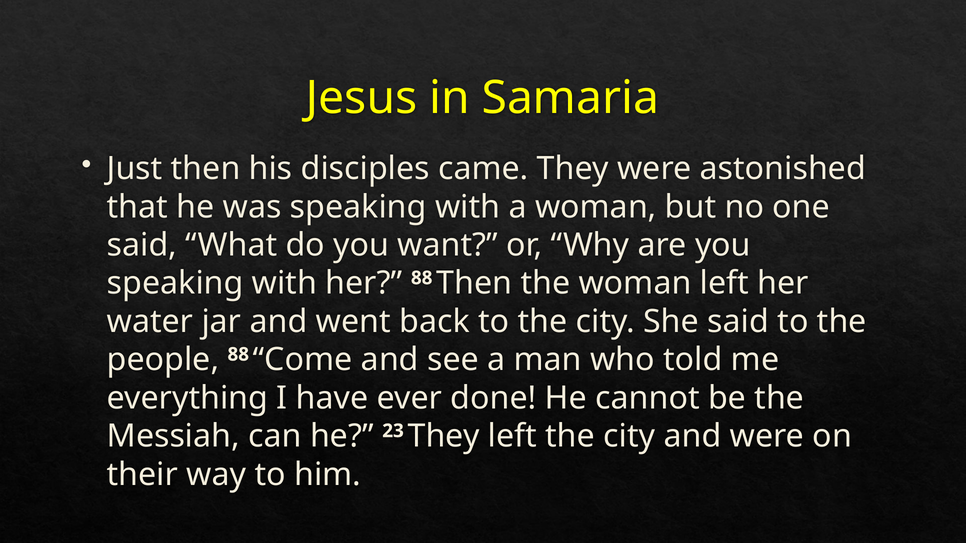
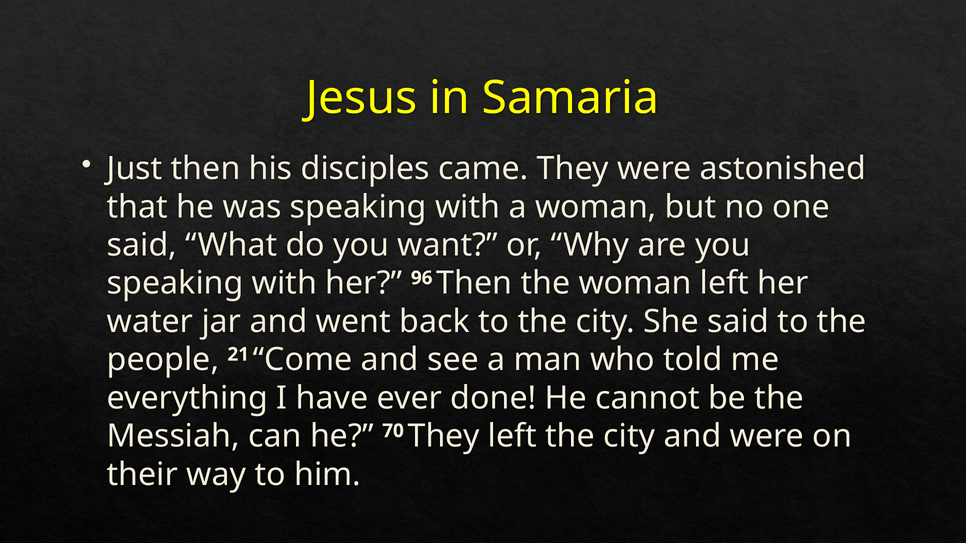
her 88: 88 -> 96
people 88: 88 -> 21
23: 23 -> 70
